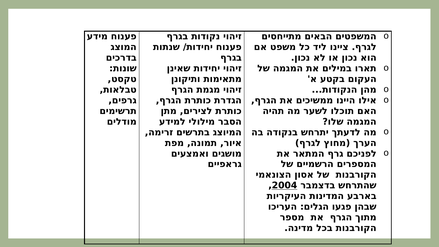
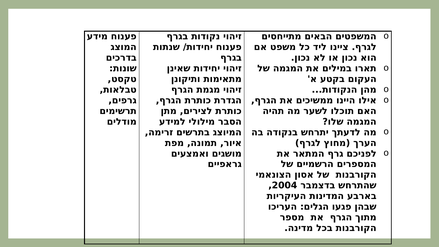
2004 underline: present -> none
